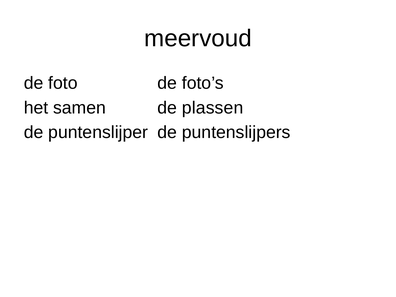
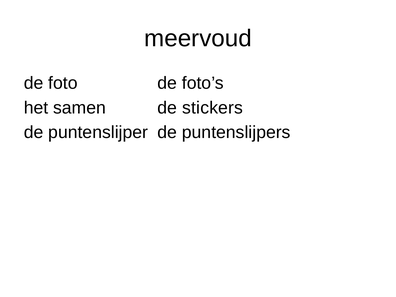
plassen: plassen -> stickers
